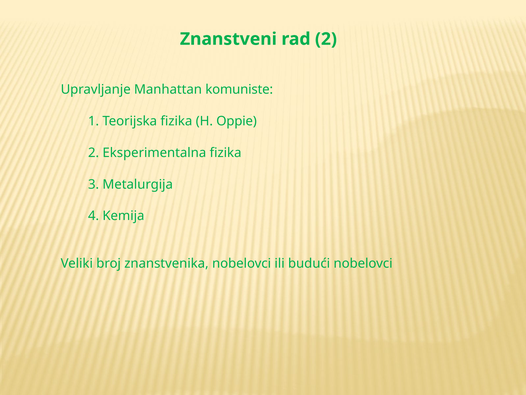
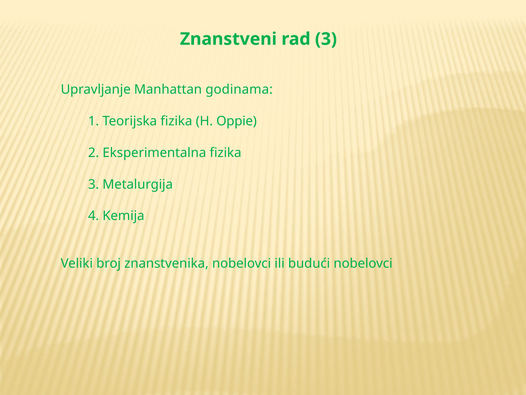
rad 2: 2 -> 3
komuniste: komuniste -> godinama
